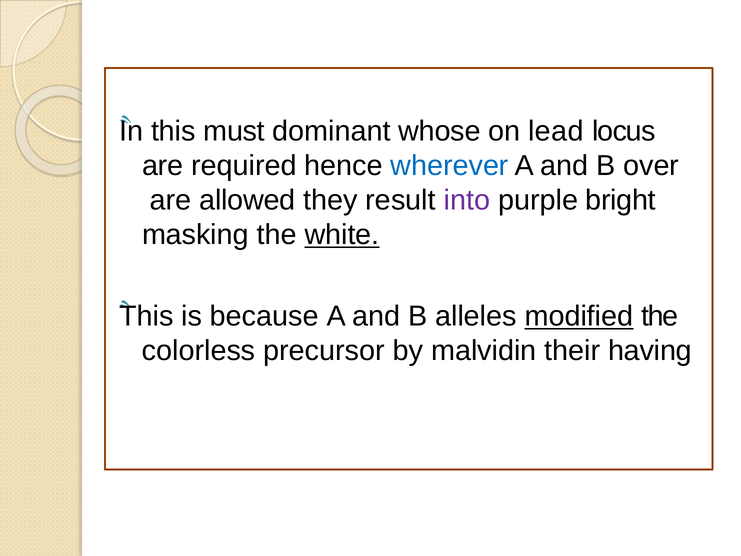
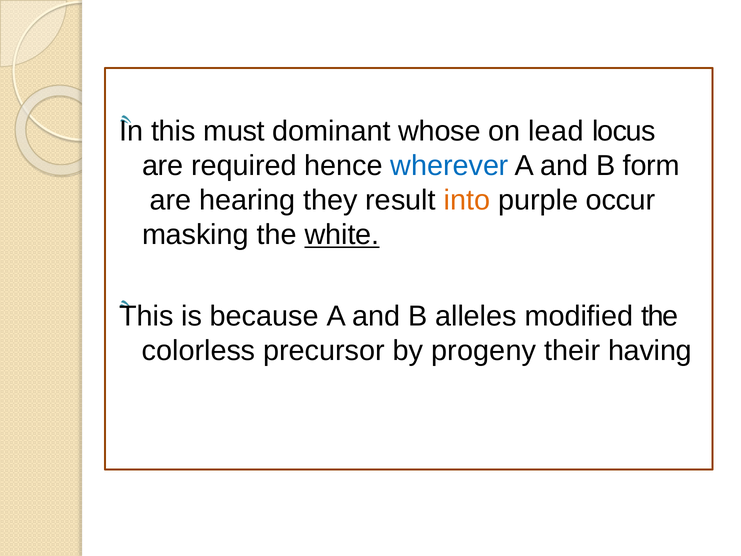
over: over -> form
allowed: allowed -> hearing
into colour: purple -> orange
bright: bright -> occur
modified underline: present -> none
malvidin: malvidin -> progeny
